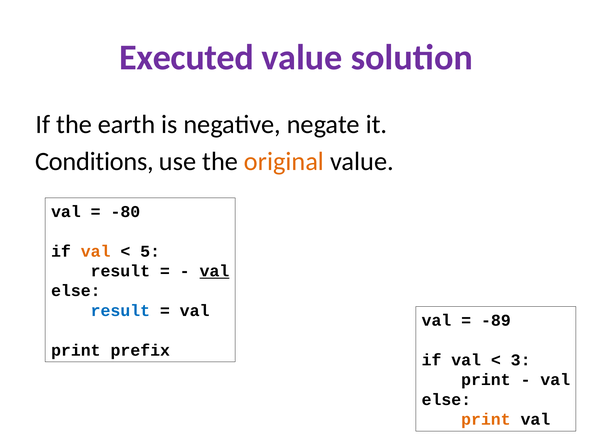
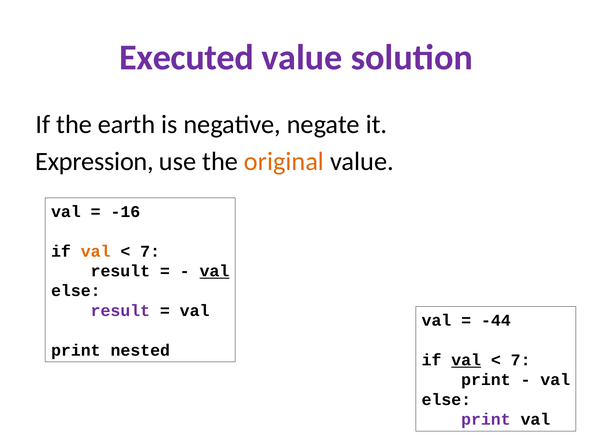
Conditions: Conditions -> Expression
-80: -80 -> -16
5 at (150, 251): 5 -> 7
result at (120, 310) colour: blue -> purple
-89: -89 -> -44
prefix: prefix -> nested
val at (466, 360) underline: none -> present
3 at (521, 360): 3 -> 7
print at (486, 419) colour: orange -> purple
